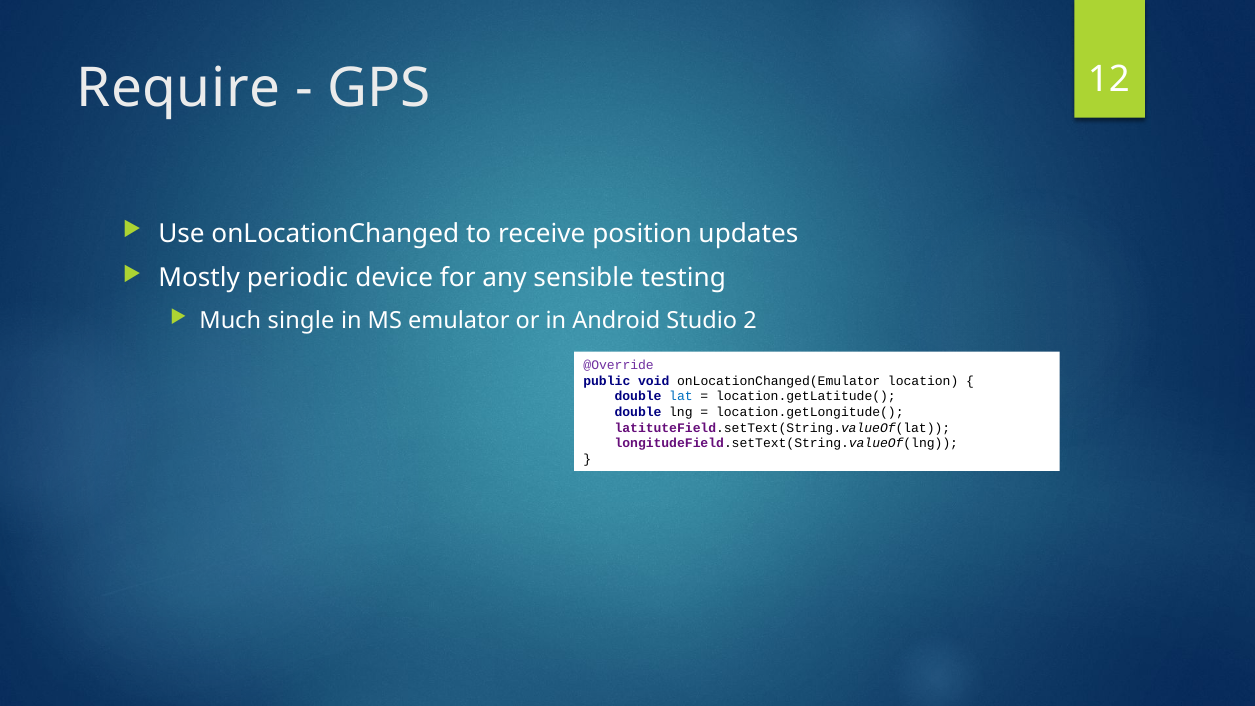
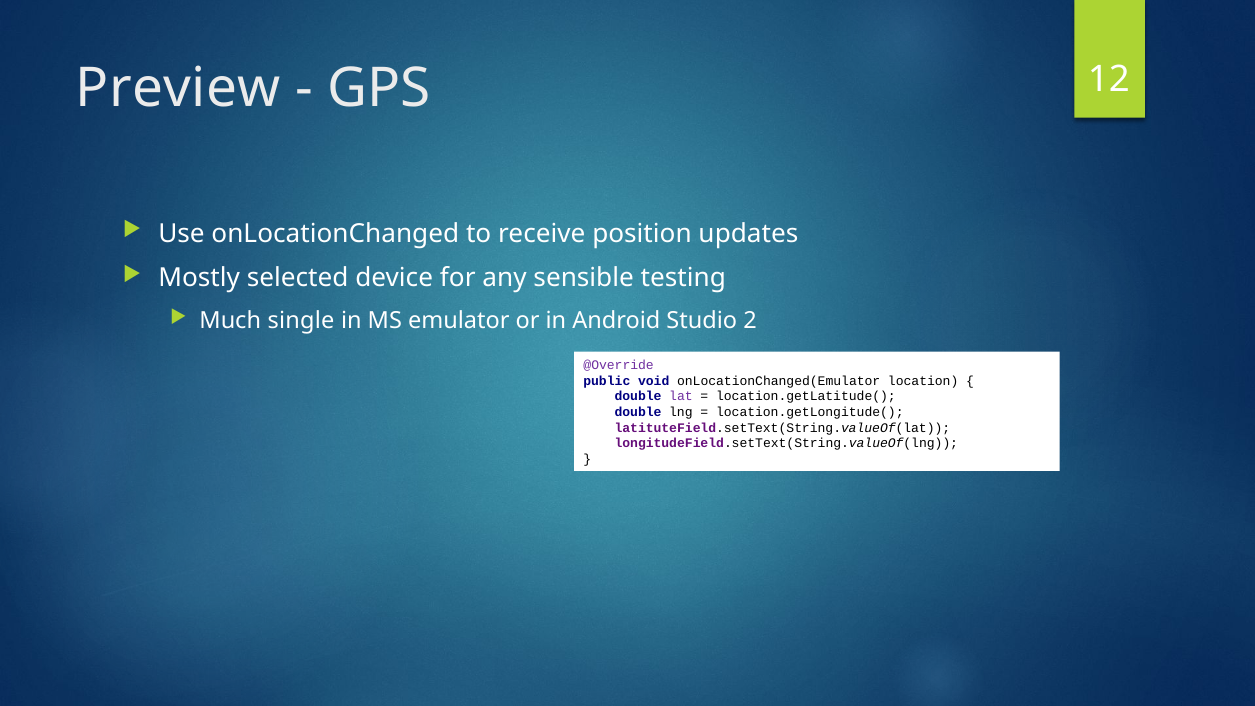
Require: Require -> Preview
periodic: periodic -> selected
lat colour: blue -> purple
